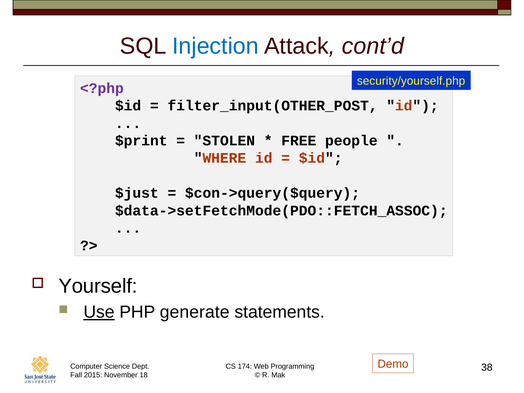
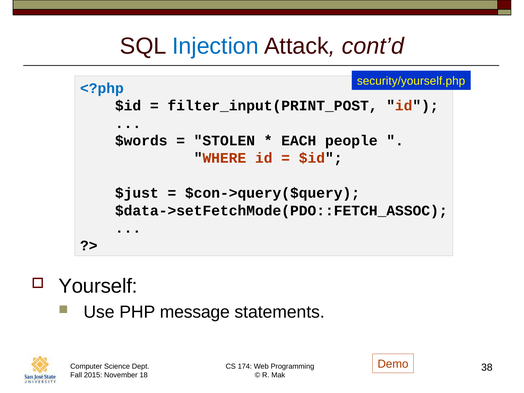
<?php colour: purple -> blue
filter_input(OTHER_POST: filter_input(OTHER_POST -> filter_input(PRINT_POST
$print: $print -> $words
FREE: FREE -> EACH
Use underline: present -> none
generate: generate -> message
